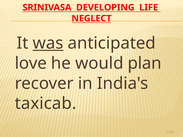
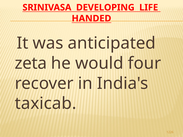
NEGLECT: NEGLECT -> HANDED
was underline: present -> none
love: love -> zeta
plan: plan -> four
